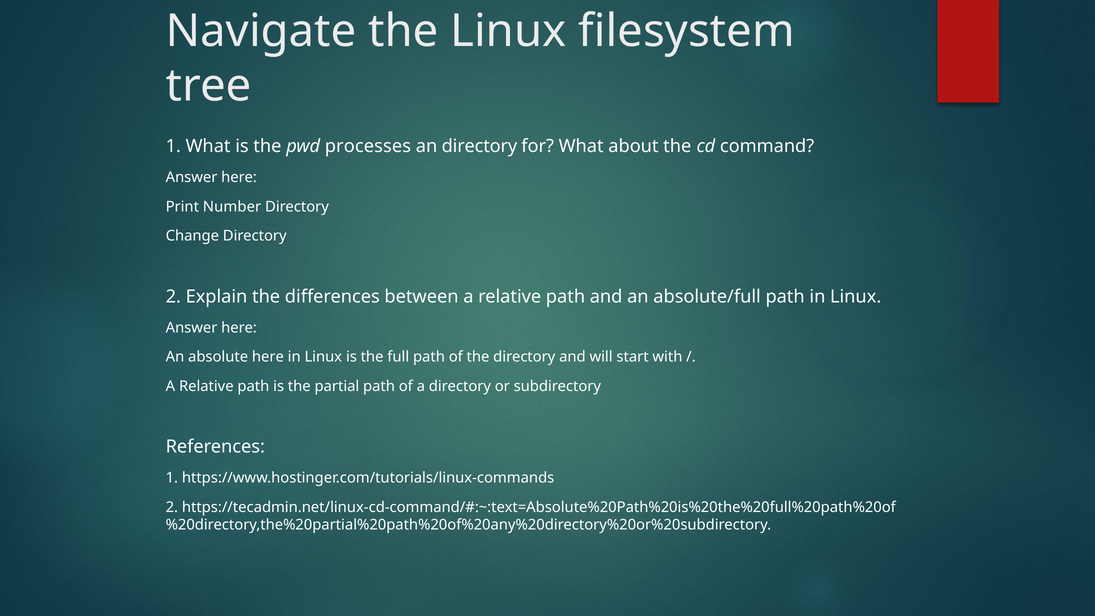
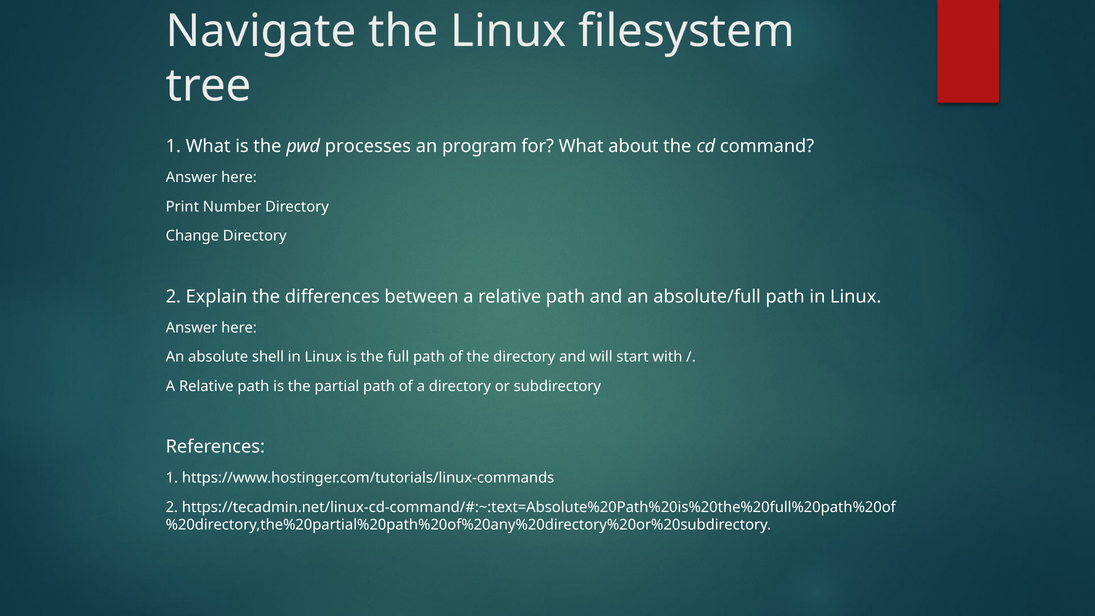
an directory: directory -> program
absolute here: here -> shell
